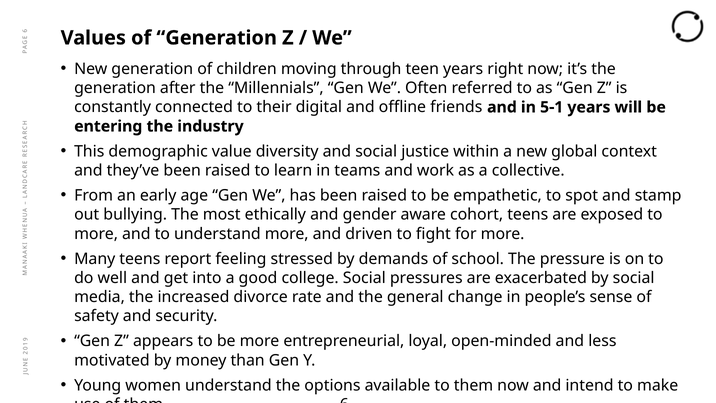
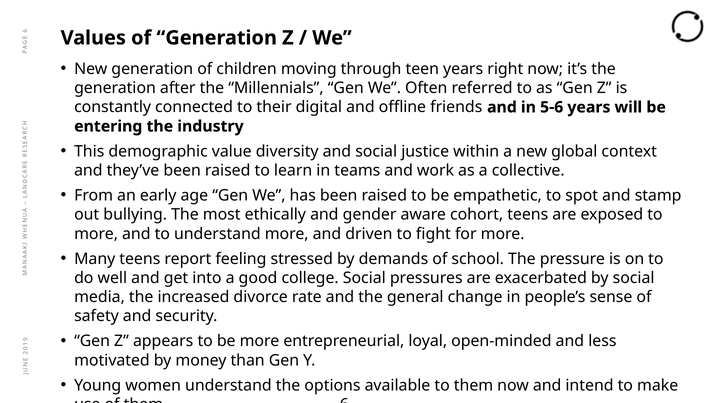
5-1: 5-1 -> 5-6
